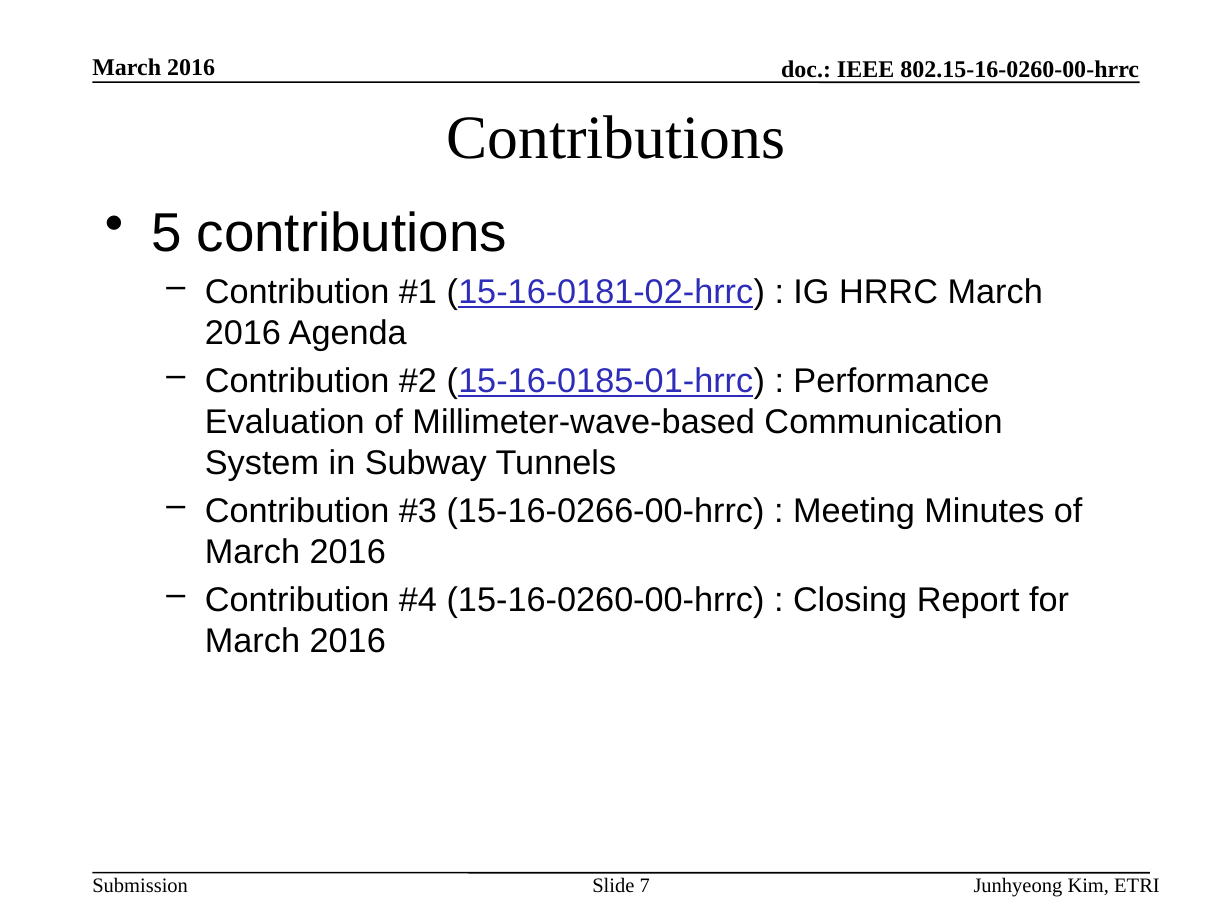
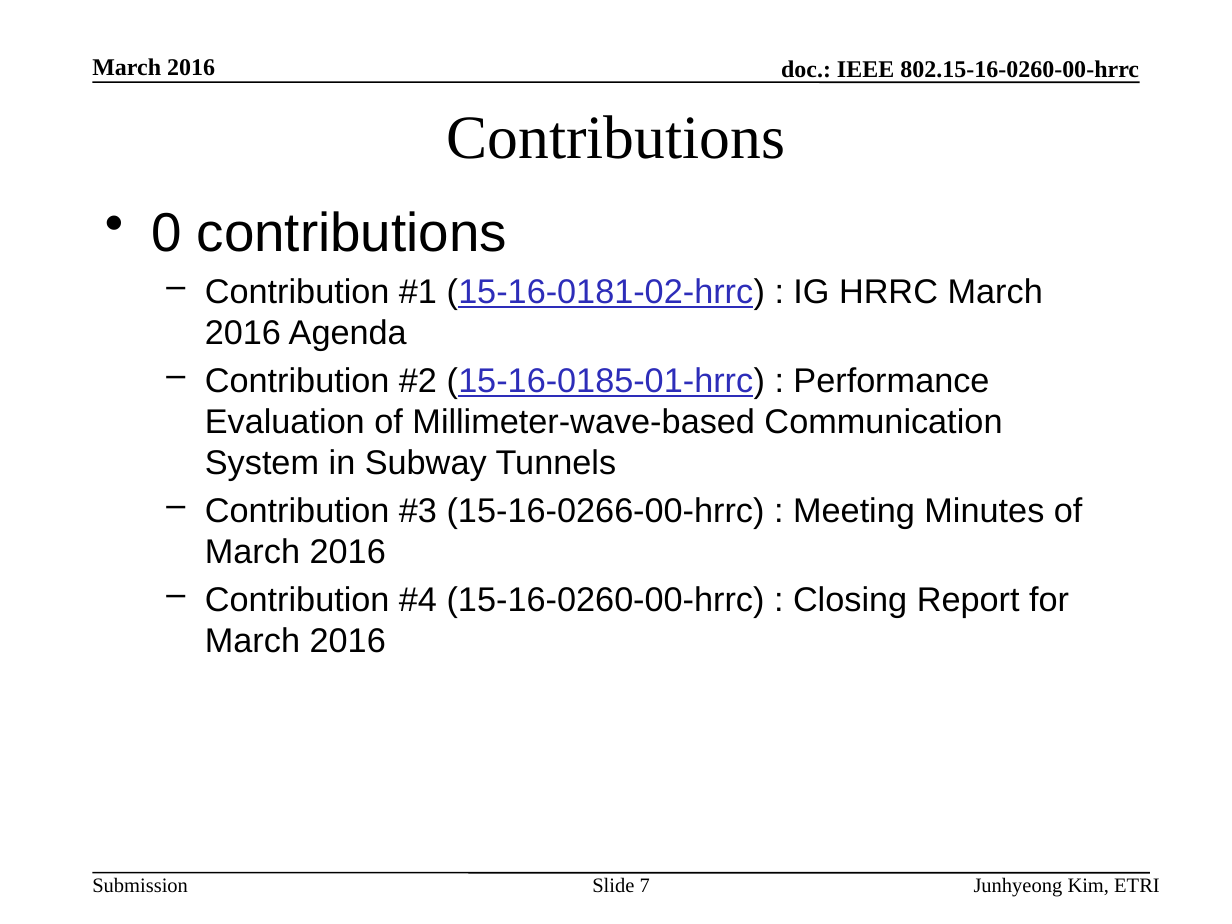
5: 5 -> 0
